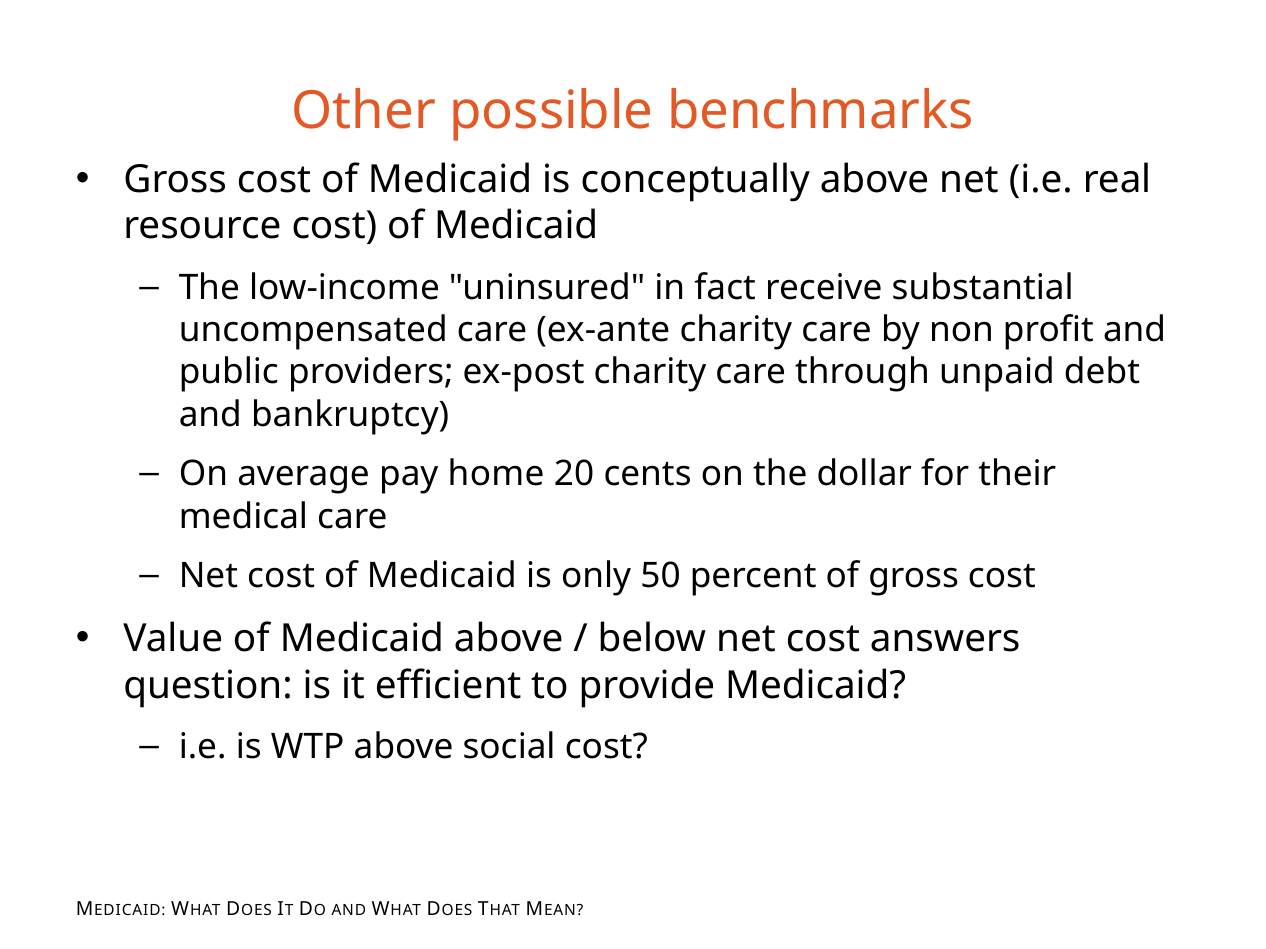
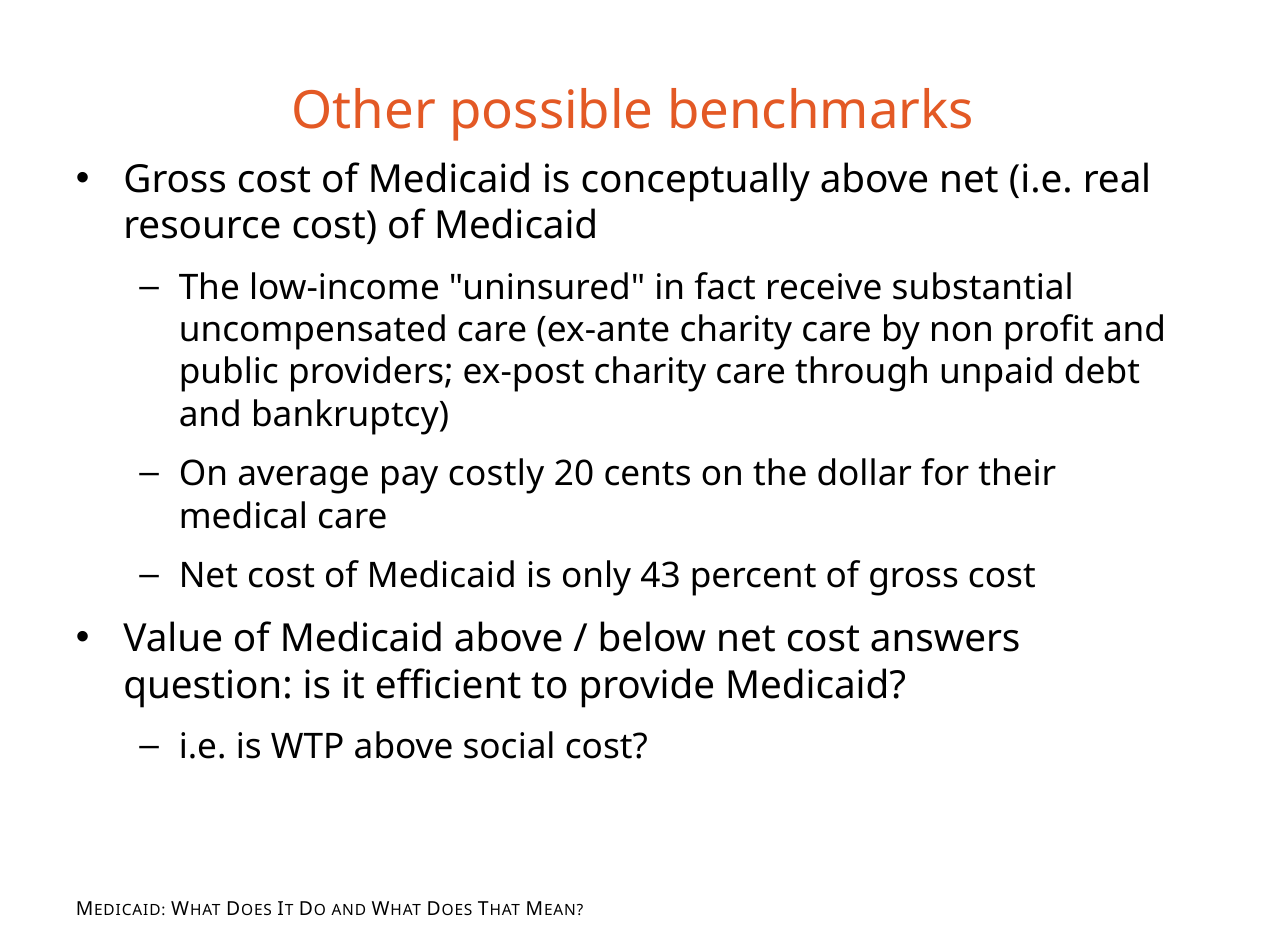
home: home -> costly
50: 50 -> 43
